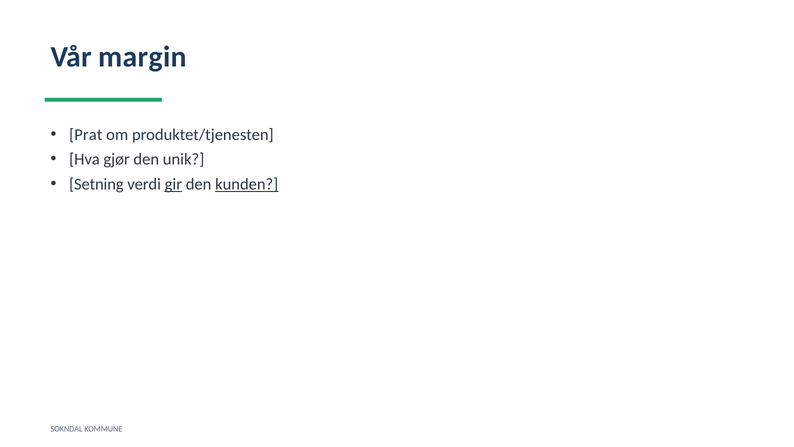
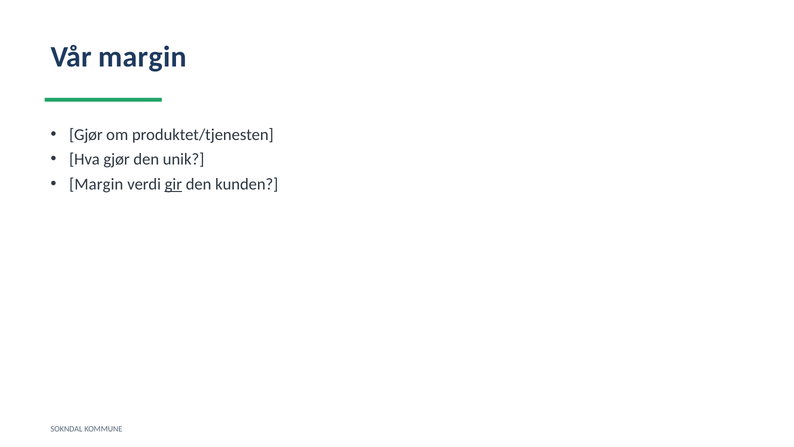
Prat at (86, 134): Prat -> Gjør
Setning at (96, 184): Setning -> Margin
kunden underline: present -> none
